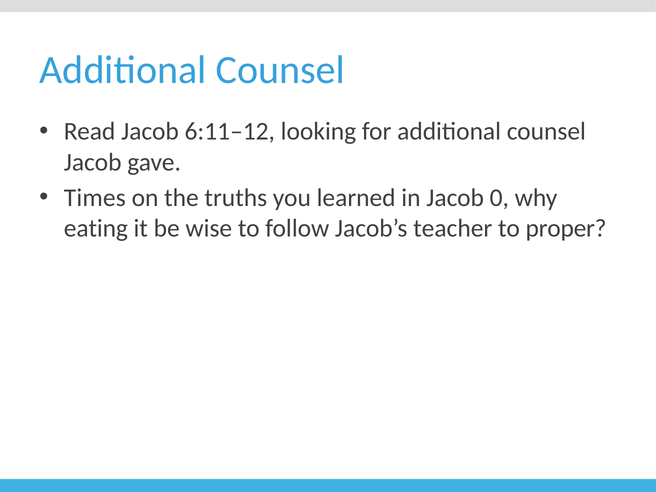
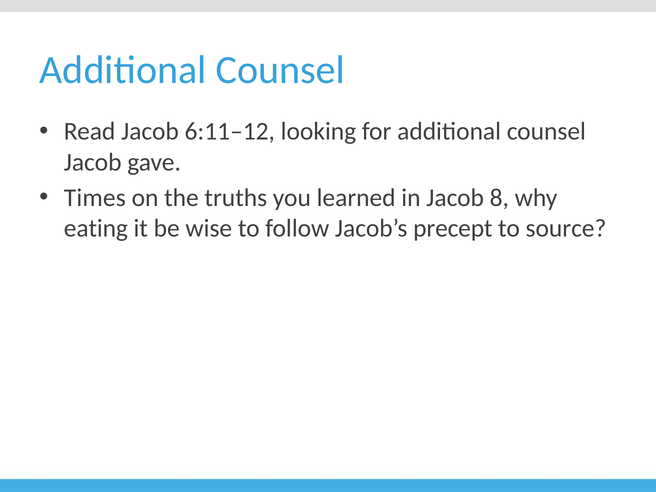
0: 0 -> 8
teacher: teacher -> precept
proper: proper -> source
